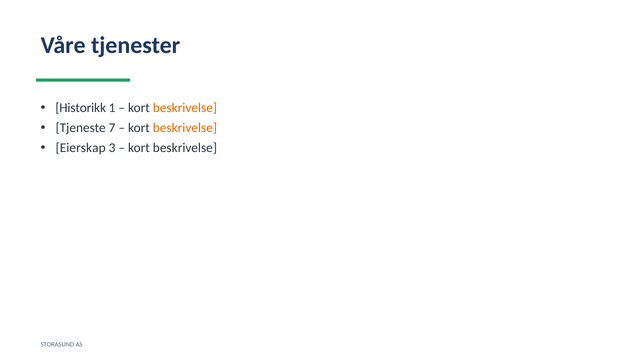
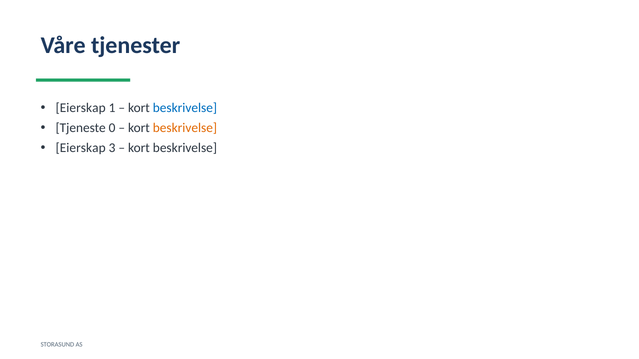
Historikk at (81, 108): Historikk -> Eierskap
beskrivelse at (185, 108) colour: orange -> blue
7: 7 -> 0
